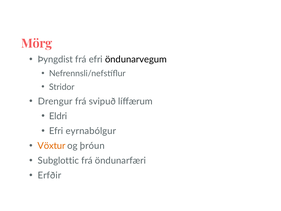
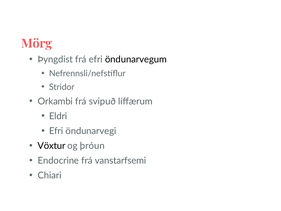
Drengur: Drengur -> Orkambi
eyrnabólgur: eyrnabólgur -> öndunarvegi
Vöxtur colour: orange -> black
Subglottic: Subglottic -> Endocrine
öndunarfæri: öndunarfæri -> vanstarfsemi
Erfðir: Erfðir -> Chiari
